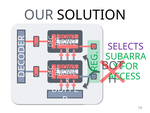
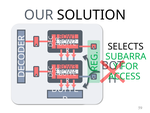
SELECTS colour: purple -> black
